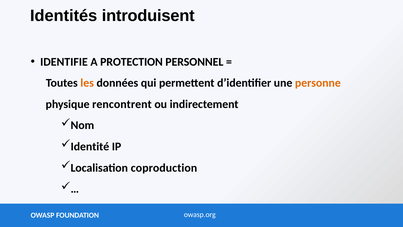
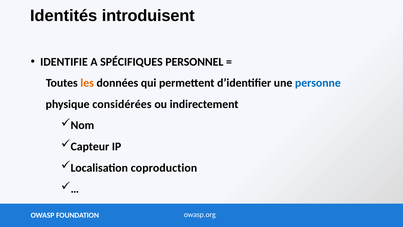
PROTECTION: PROTECTION -> SPÉCIFIQUES
personne colour: orange -> blue
rencontrent: rencontrent -> considérées
Identité: Identité -> Capteur
